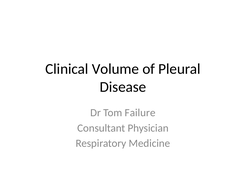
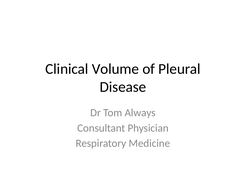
Failure: Failure -> Always
